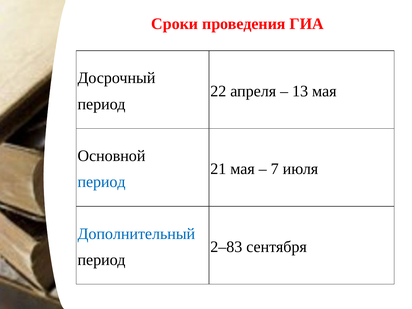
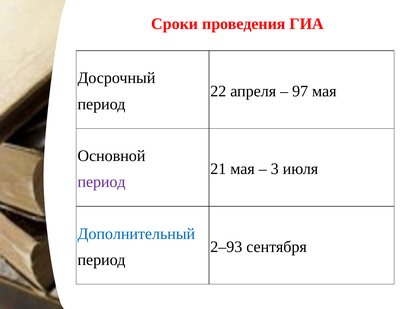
13: 13 -> 97
7: 7 -> 3
период at (102, 182) colour: blue -> purple
2–83: 2–83 -> 2–93
